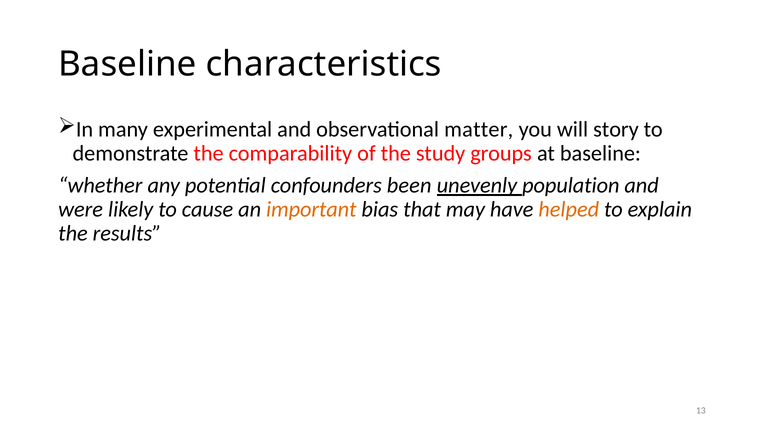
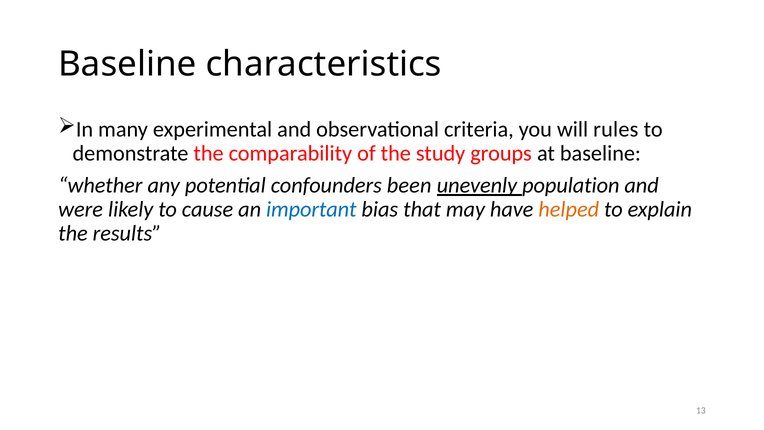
matter: matter -> criteria
story: story -> rules
important colour: orange -> blue
